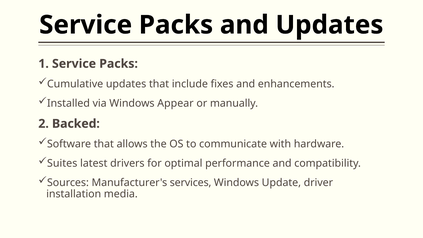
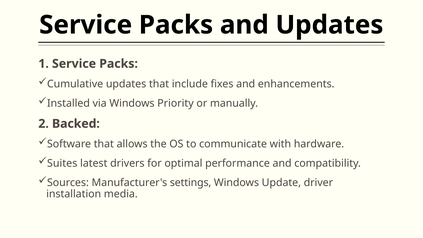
Appear: Appear -> Priority
services: services -> settings
